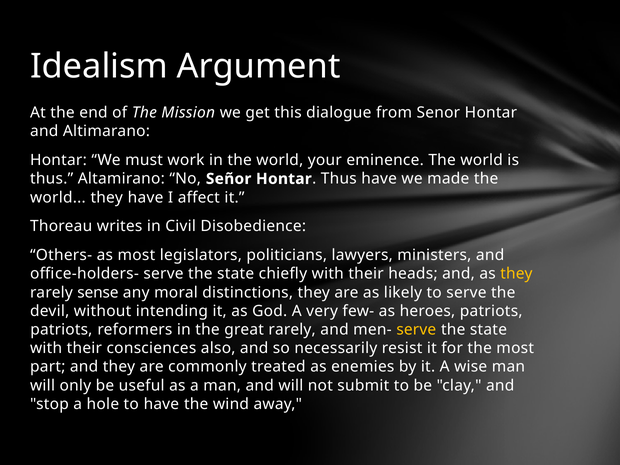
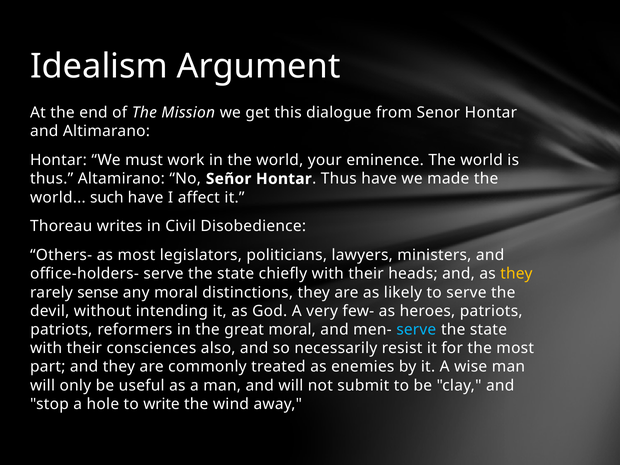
world they: they -> such
great rarely: rarely -> moral
serve at (416, 330) colour: yellow -> light blue
to have: have -> write
